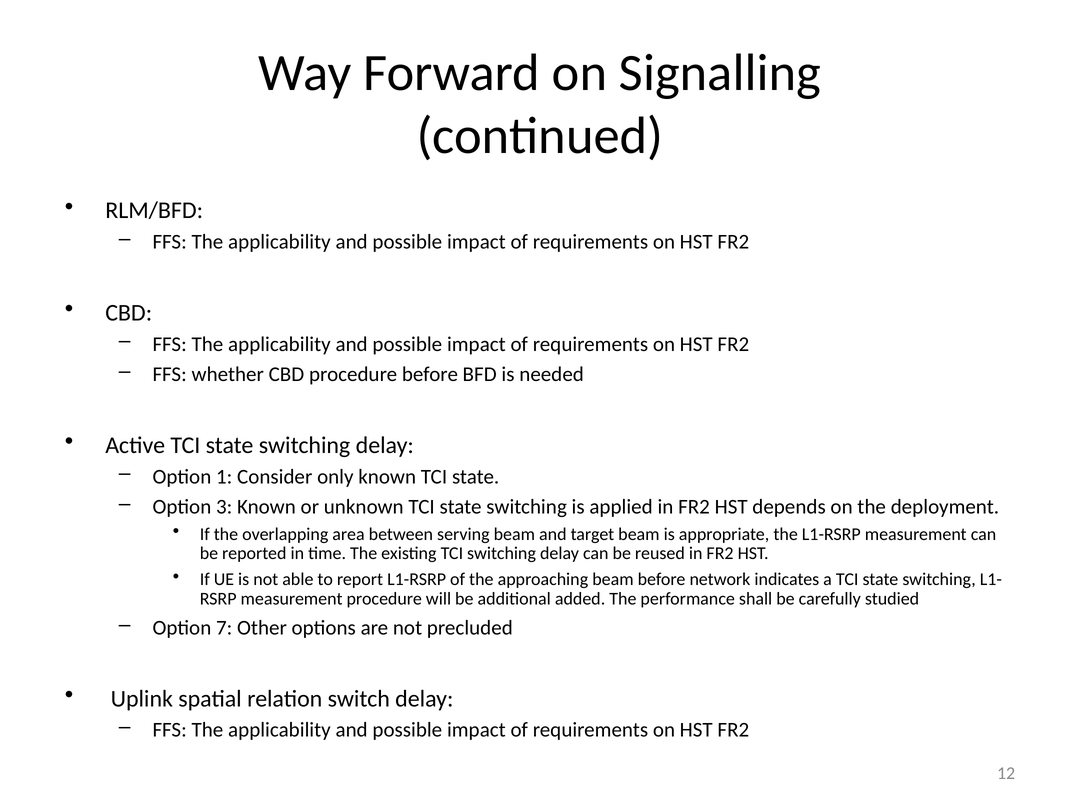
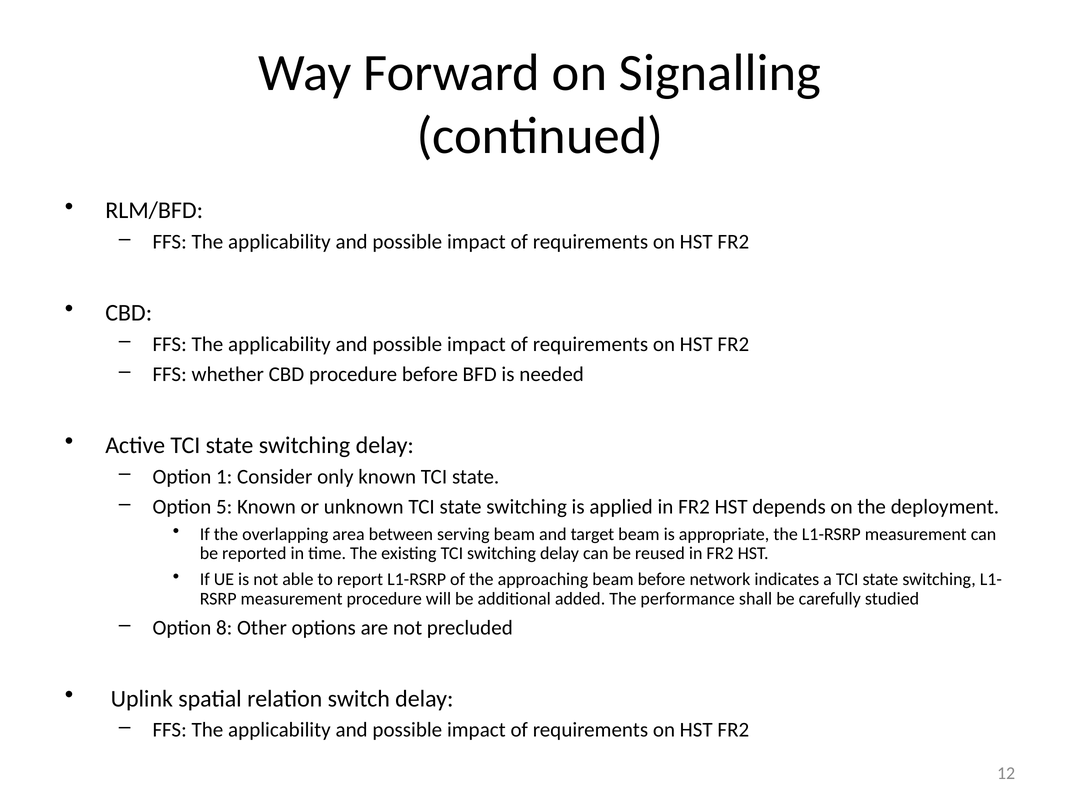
3: 3 -> 5
7: 7 -> 8
